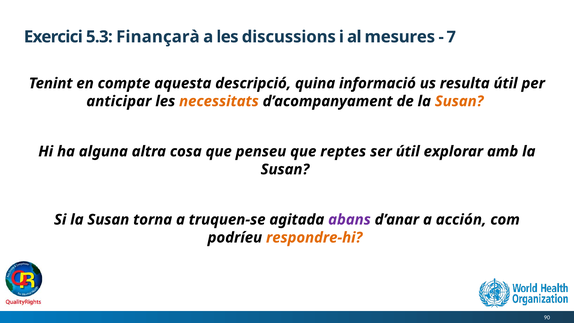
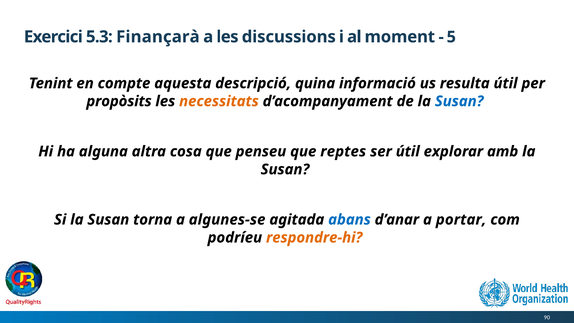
mesures: mesures -> moment
7: 7 -> 5
anticipar: anticipar -> propòsits
Susan at (459, 101) colour: orange -> blue
truquen-se: truquen-se -> algunes-se
abans colour: purple -> blue
acción: acción -> portar
